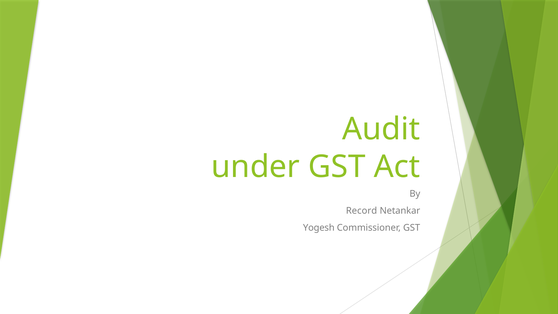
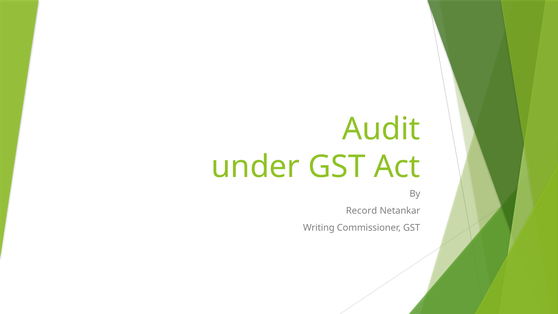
Yogesh: Yogesh -> Writing
